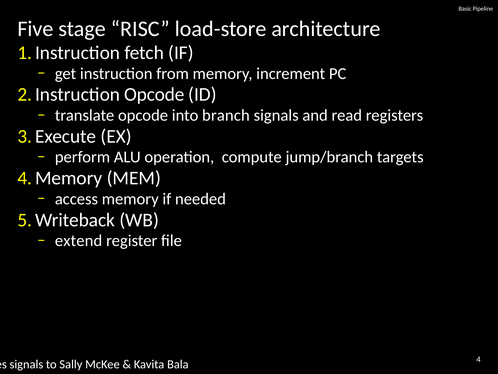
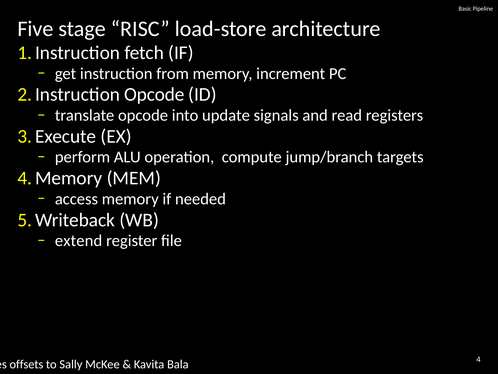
branch: branch -> update
signals at (26, 364): signals -> offsets
